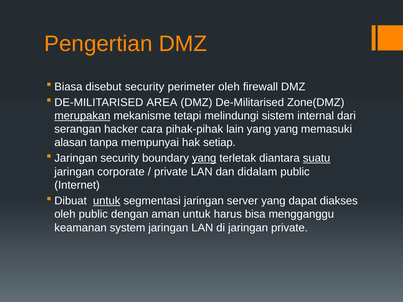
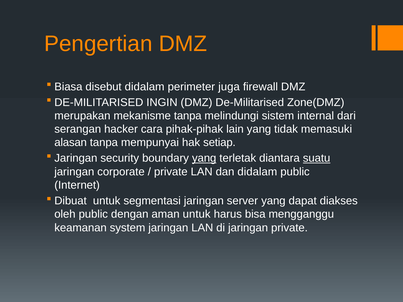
disebut security: security -> didalam
perimeter oleh: oleh -> juga
AREA: AREA -> INGIN
merupakan underline: present -> none
mekanisme tetapi: tetapi -> tanpa
yang yang: yang -> tidak
untuk at (107, 201) underline: present -> none
